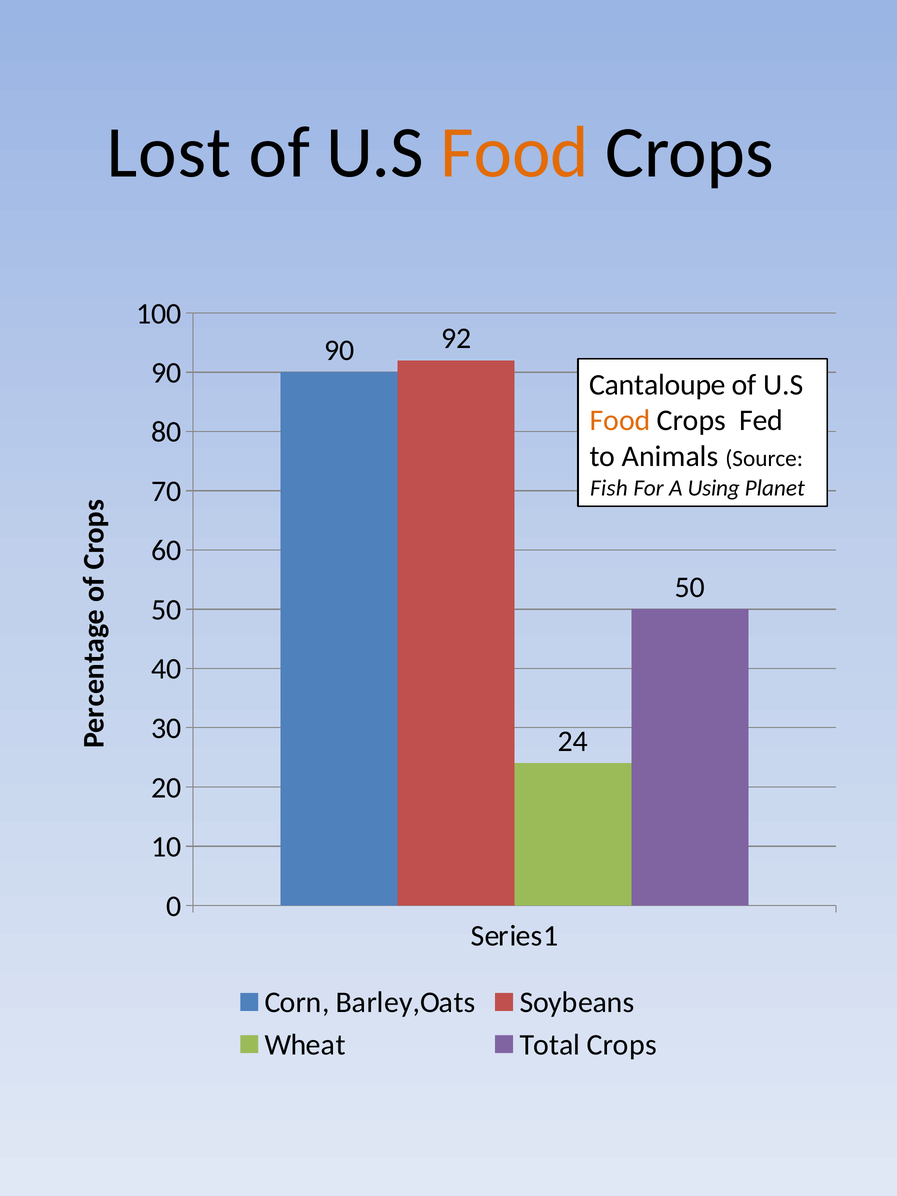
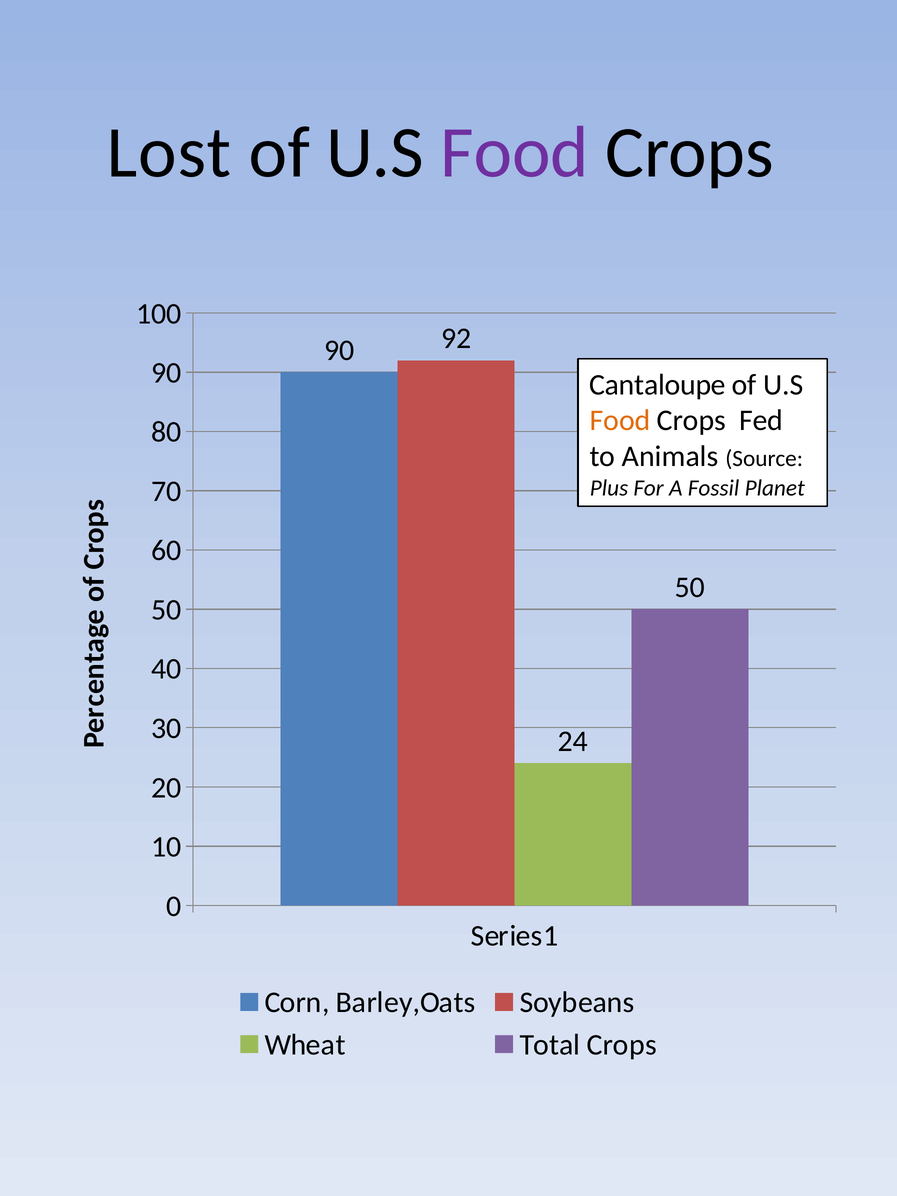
Food at (515, 153) colour: orange -> purple
Fish: Fish -> Plus
Using: Using -> Fossil
